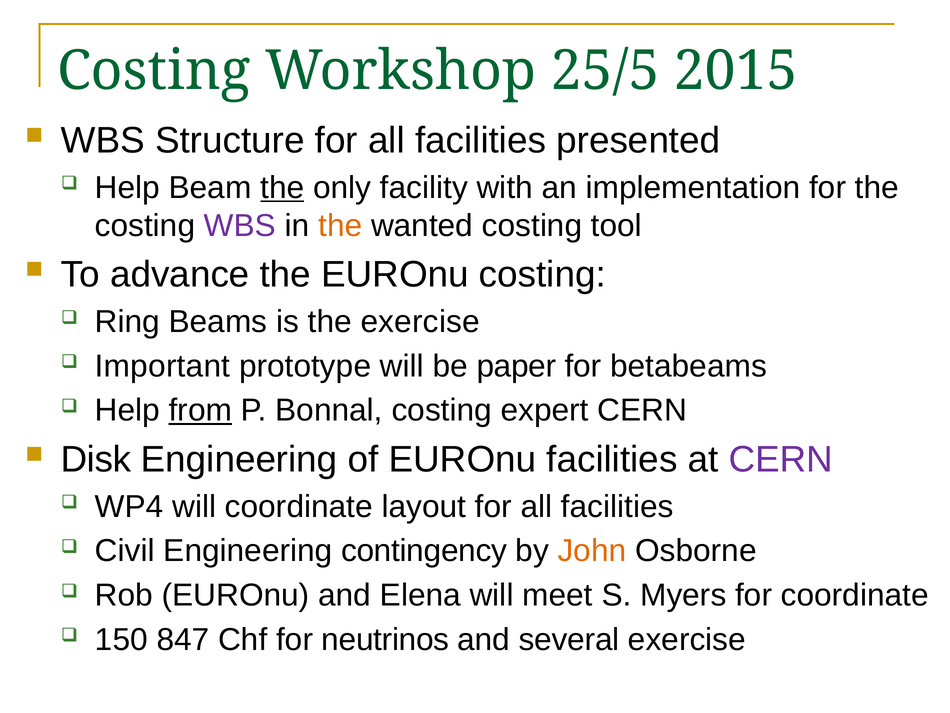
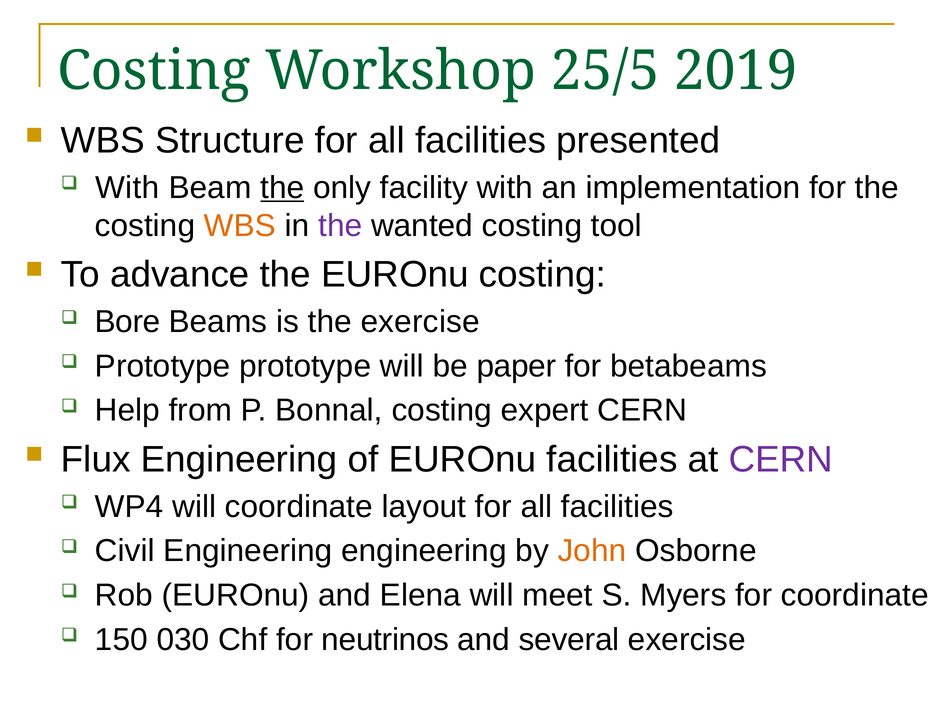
2015: 2015 -> 2019
Help at (127, 187): Help -> With
WBS at (240, 225) colour: purple -> orange
the at (340, 225) colour: orange -> purple
Ring: Ring -> Bore
Important at (163, 366): Important -> Prototype
from underline: present -> none
Disk: Disk -> Flux
Engineering contingency: contingency -> engineering
847: 847 -> 030
